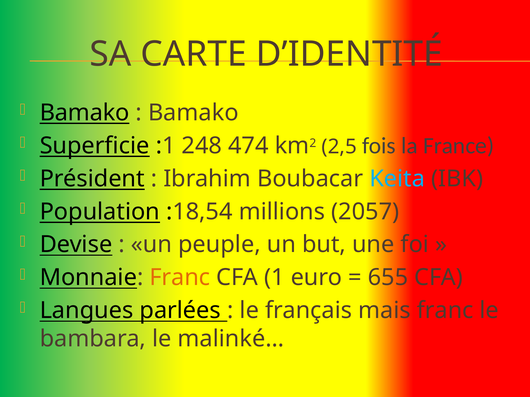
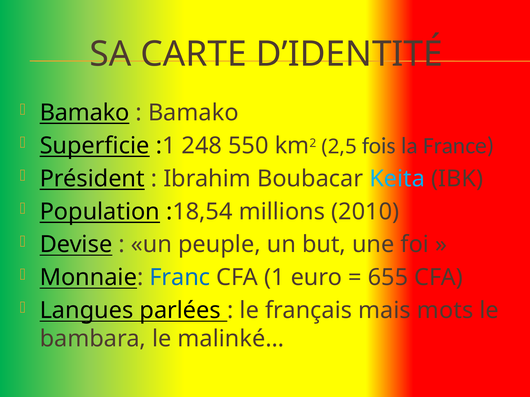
474: 474 -> 550
2057: 2057 -> 2010
Franc at (180, 278) colour: orange -> blue
mais franc: franc -> mots
